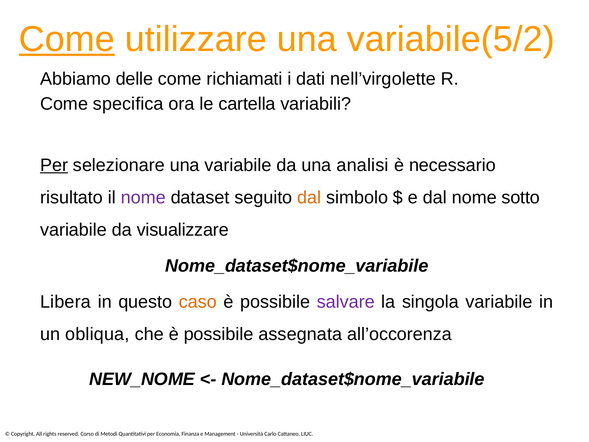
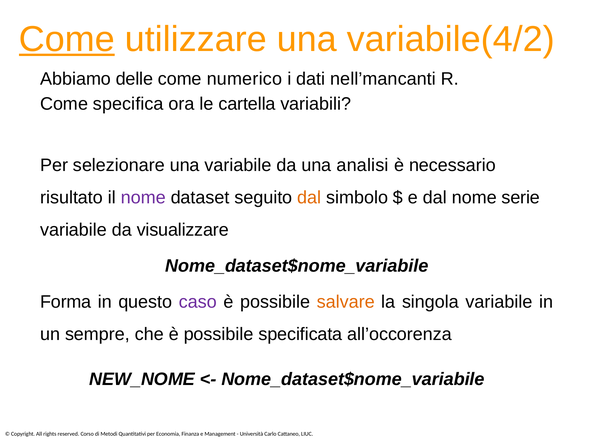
variabile(5/2: variabile(5/2 -> variabile(4/2
richiamati: richiamati -> numerico
nell’virgolette: nell’virgolette -> nell’mancanti
Per at (54, 165) underline: present -> none
sotto: sotto -> serie
Libera: Libera -> Forma
caso colour: orange -> purple
salvare colour: purple -> orange
obliqua: obliqua -> sempre
assegnata: assegnata -> specificata
